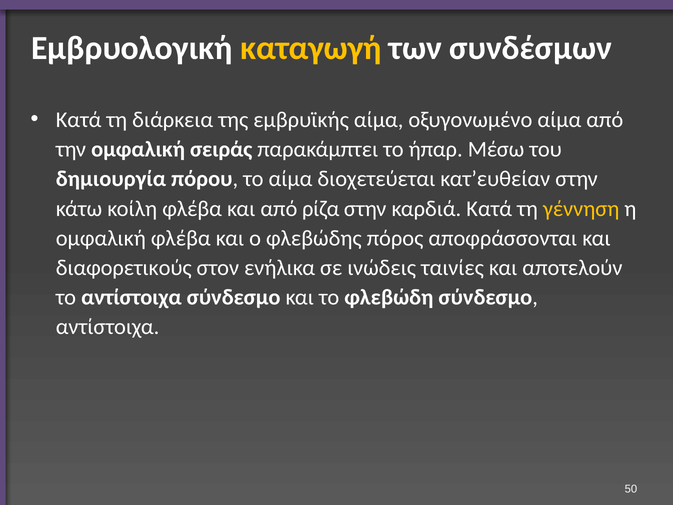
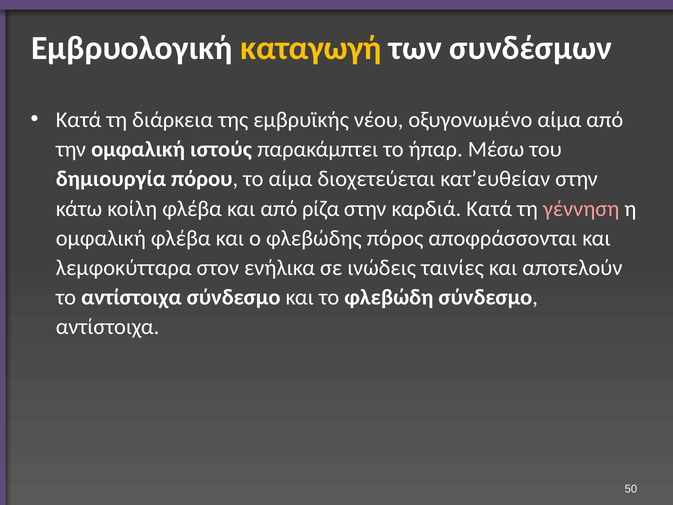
εμβρυϊκής αίμα: αίμα -> νέου
σειράς: σειράς -> ιστούς
γέννηση colour: yellow -> pink
διαφορετικούς: διαφορετικούς -> λεμφοκύτταρα
